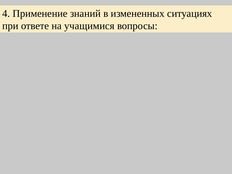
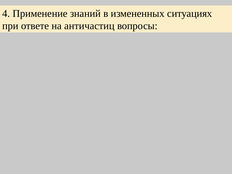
учащимися: учащимися -> античастиц
